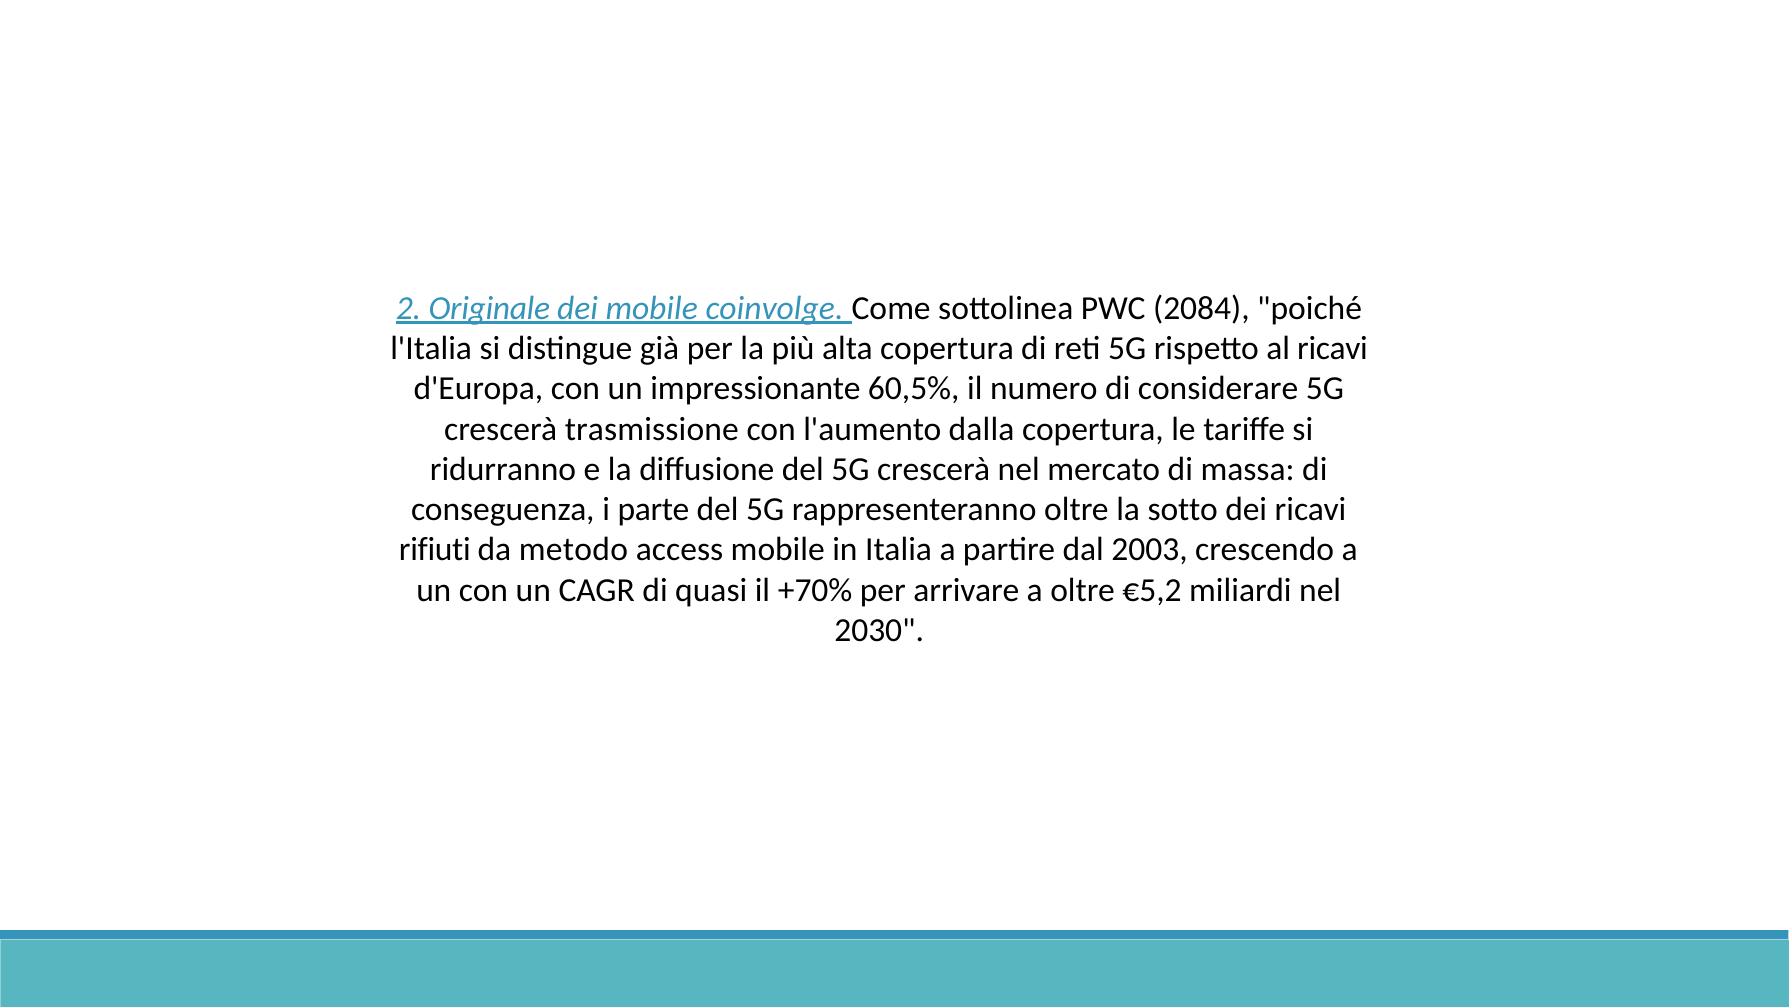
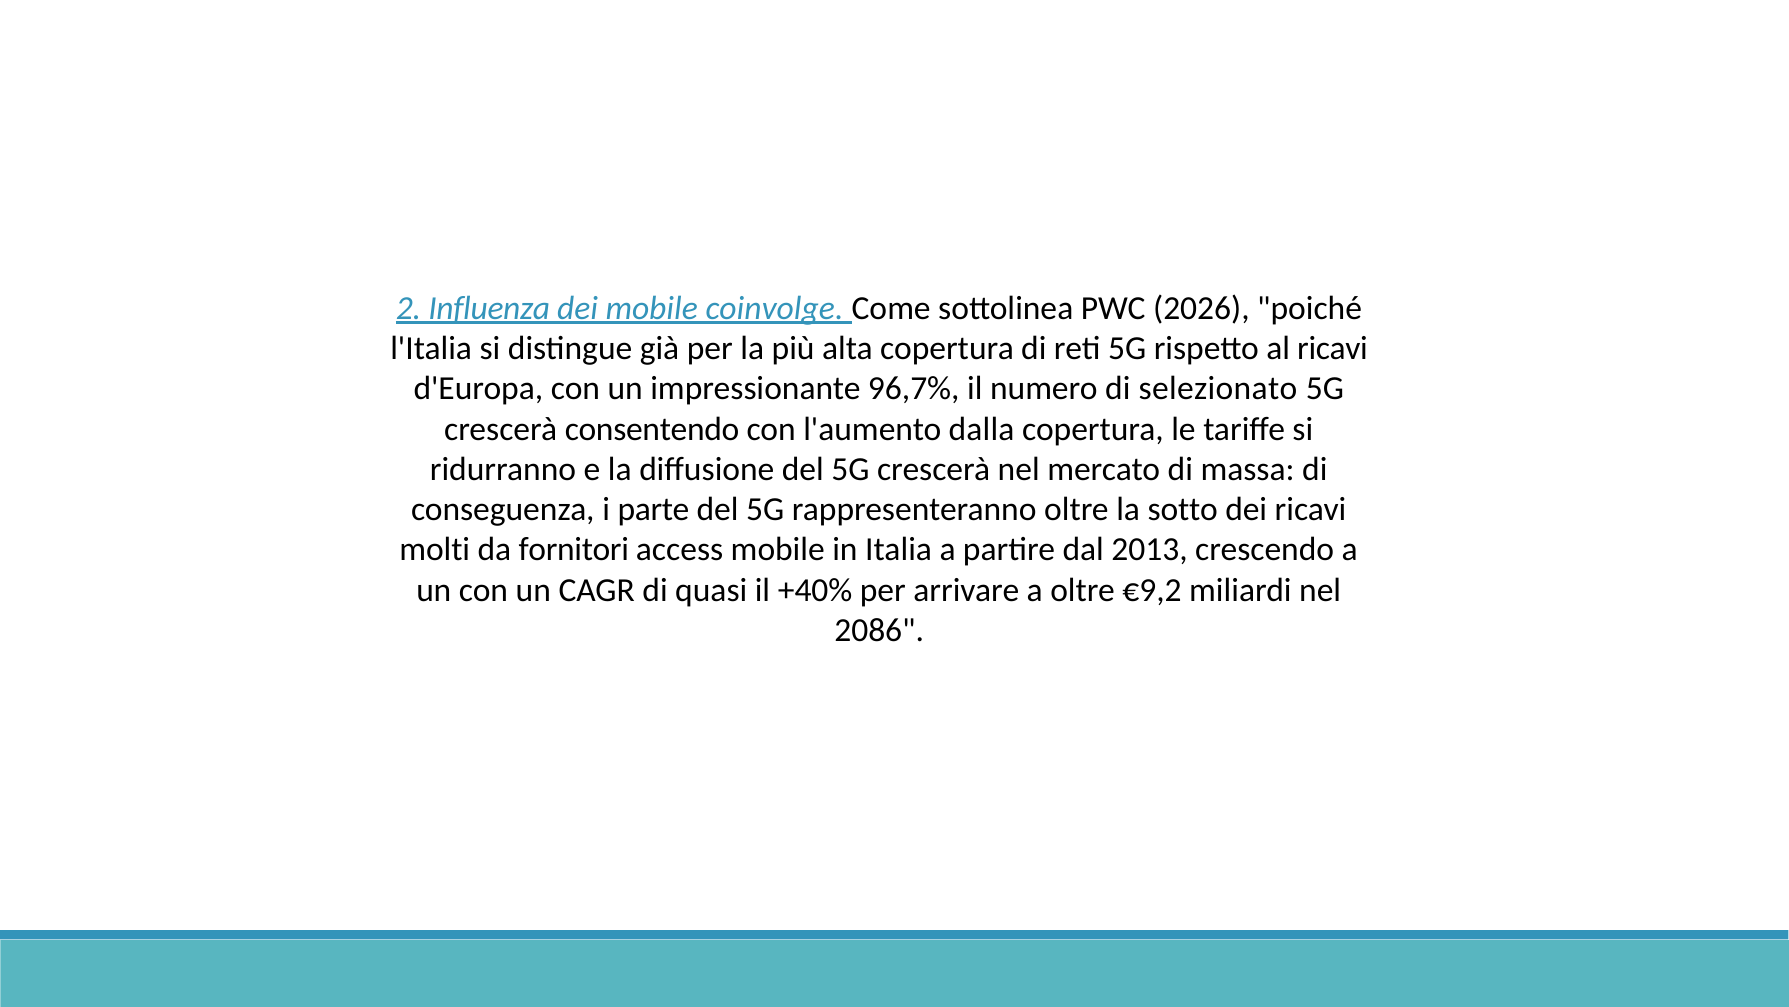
Originale: Originale -> Influenza
2084: 2084 -> 2026
60,5%: 60,5% -> 96,7%
considerare: considerare -> selezionato
trasmissione: trasmissione -> consentendo
rifiuti: rifiuti -> molti
metodo: metodo -> fornitori
2003: 2003 -> 2013
+70%: +70% -> +40%
€5,2: €5,2 -> €9,2
2030: 2030 -> 2086
